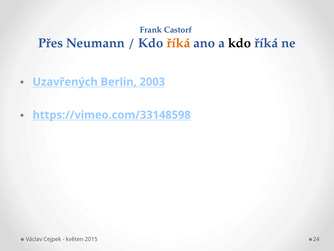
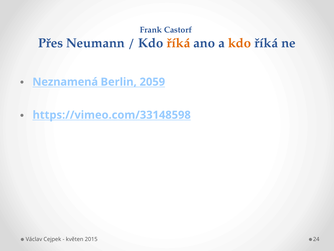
kdo at (240, 43) colour: black -> orange
Uzavřených: Uzavřených -> Neznamená
2003: 2003 -> 2059
